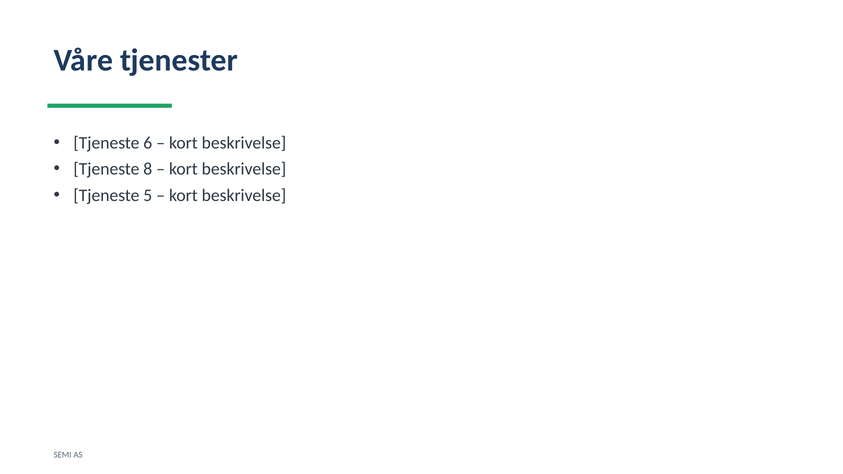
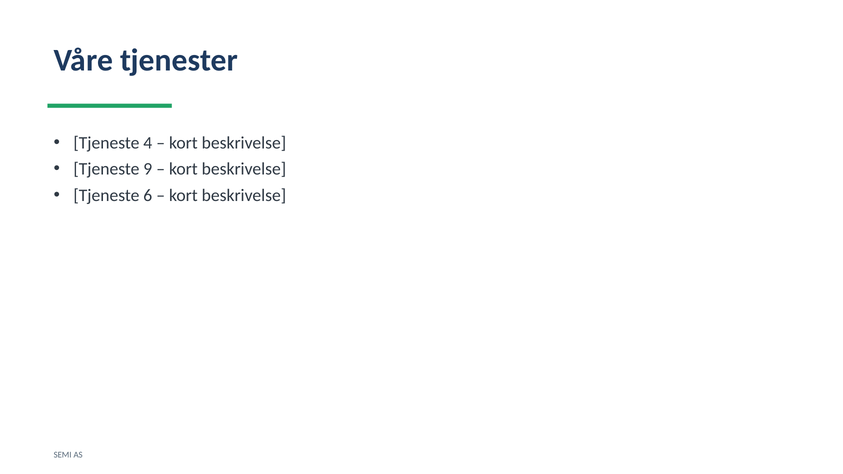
6: 6 -> 4
8: 8 -> 9
5: 5 -> 6
